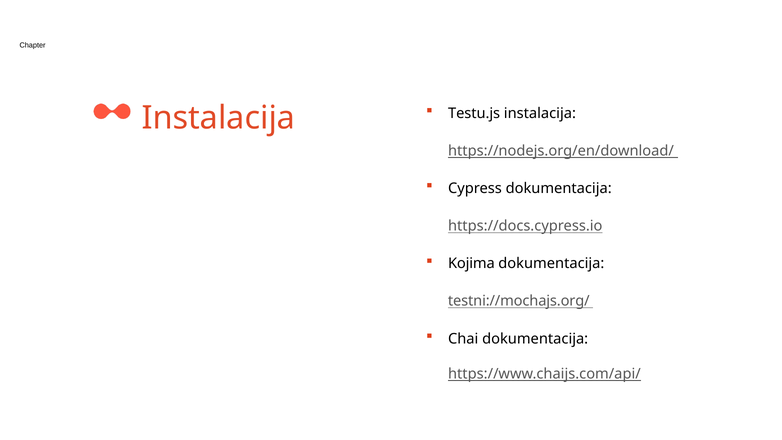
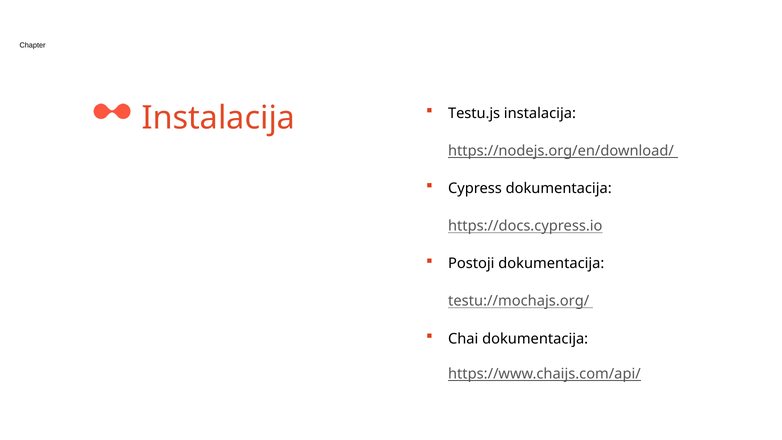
Kojima: Kojima -> Postoji
testni://mochajs.org/: testni://mochajs.org/ -> testu://mochajs.org/
